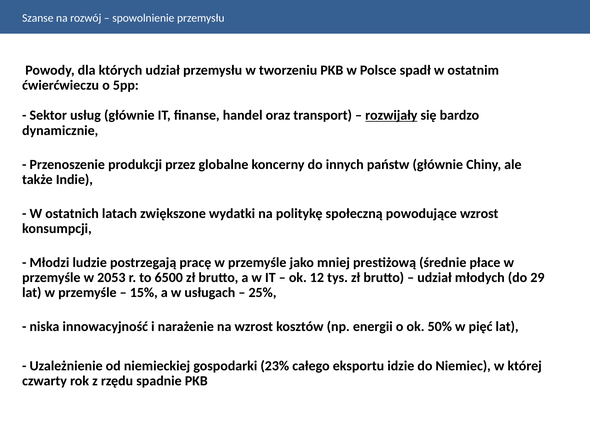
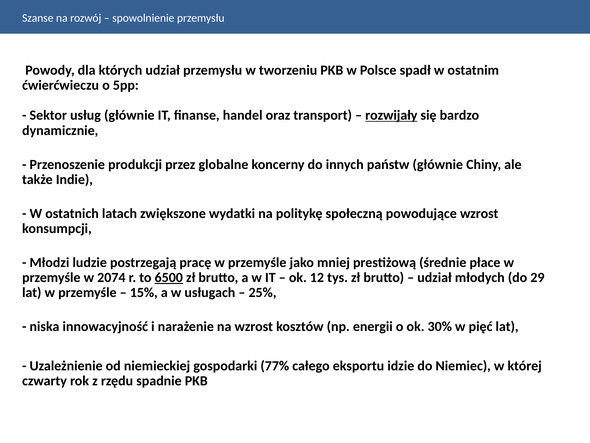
2053: 2053 -> 2074
6500 underline: none -> present
50%: 50% -> 30%
23%: 23% -> 77%
